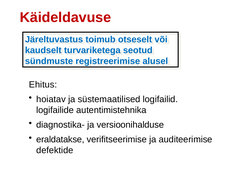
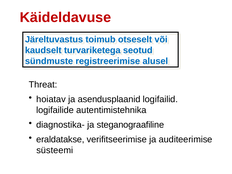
Ehitus: Ehitus -> Threat
süstemaatilised: süstemaatilised -> asendusplaanid
versioonihalduse: versioonihalduse -> steganograafiline
defektide: defektide -> süsteemi
